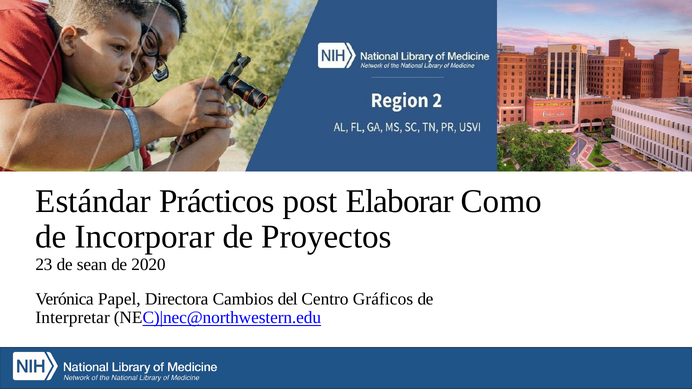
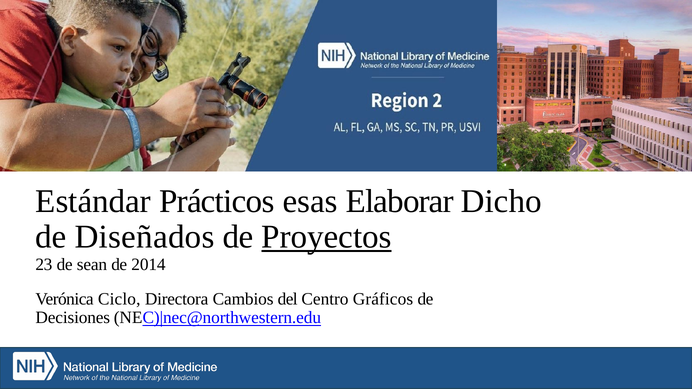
post: post -> esas
Como: Como -> Dicho
Incorporar: Incorporar -> Diseñados
Proyectos underline: none -> present
2020: 2020 -> 2014
Papel: Papel -> Ciclo
Interpretar: Interpretar -> Decisiones
